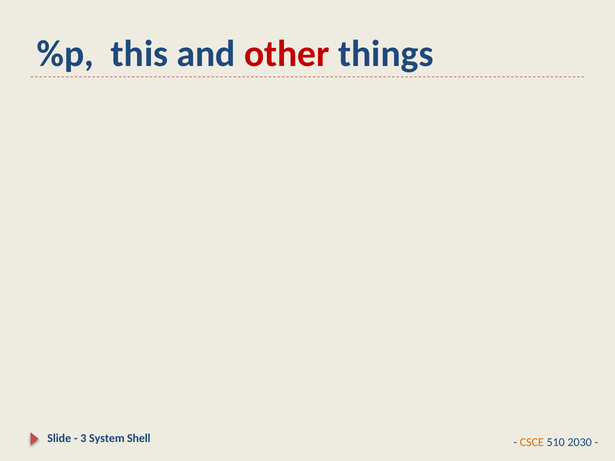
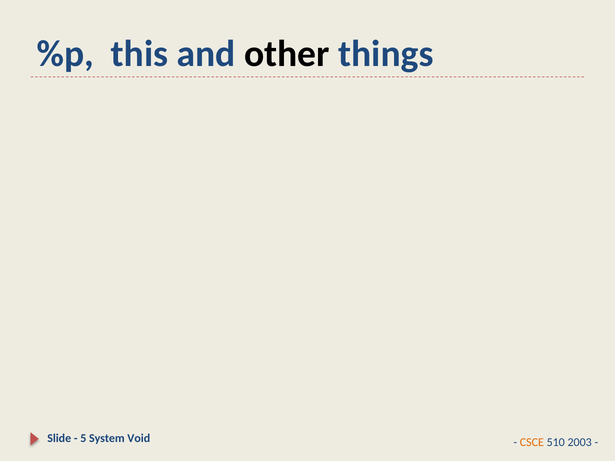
other colour: red -> black
3: 3 -> 5
Shell: Shell -> Void
2030: 2030 -> 2003
